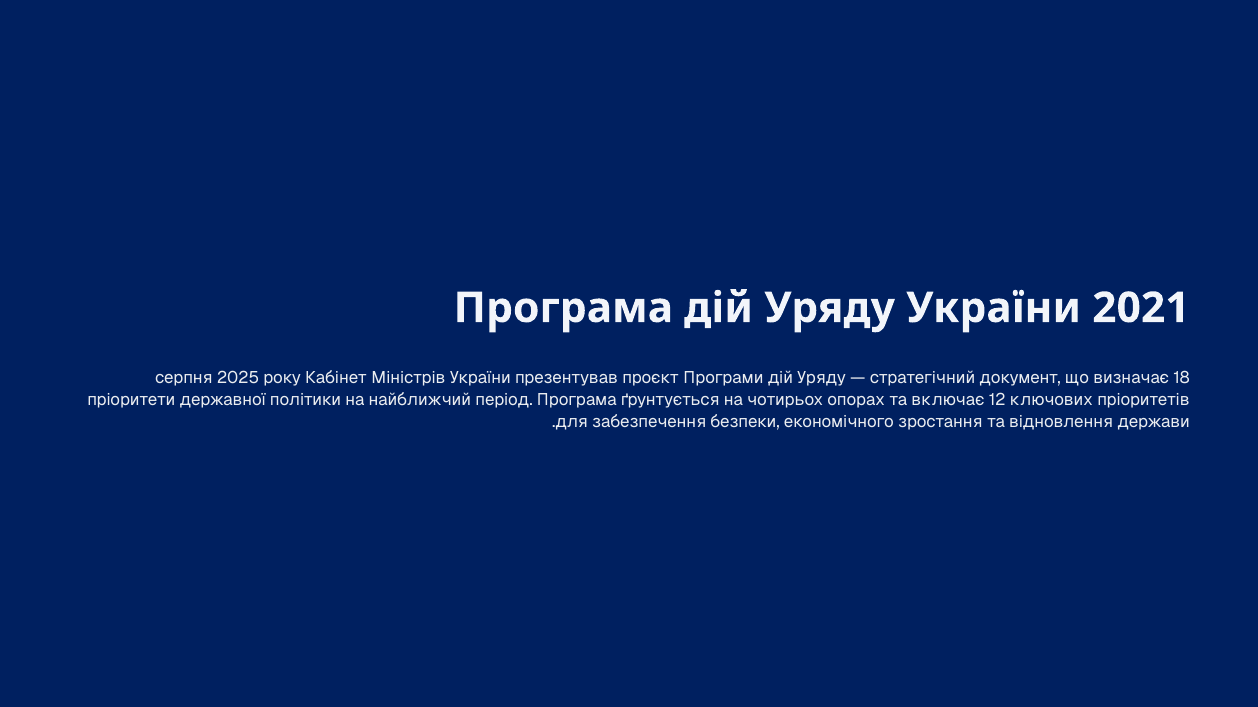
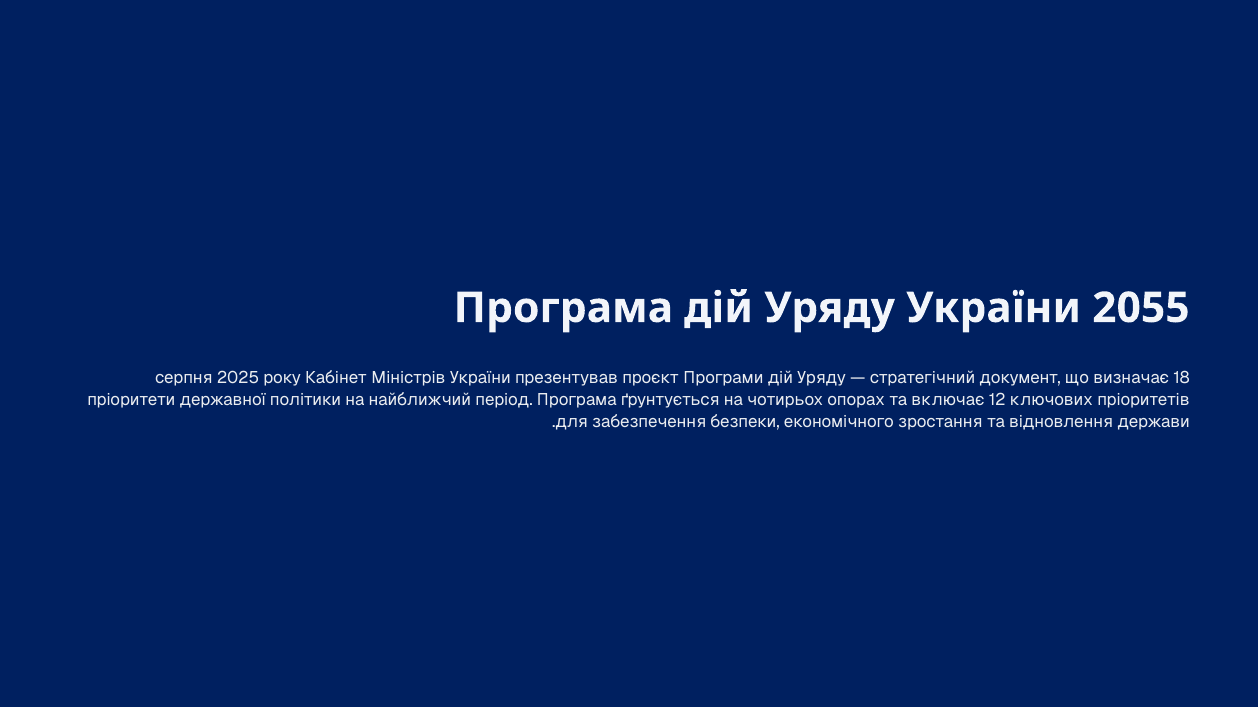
2021: 2021 -> 2055
